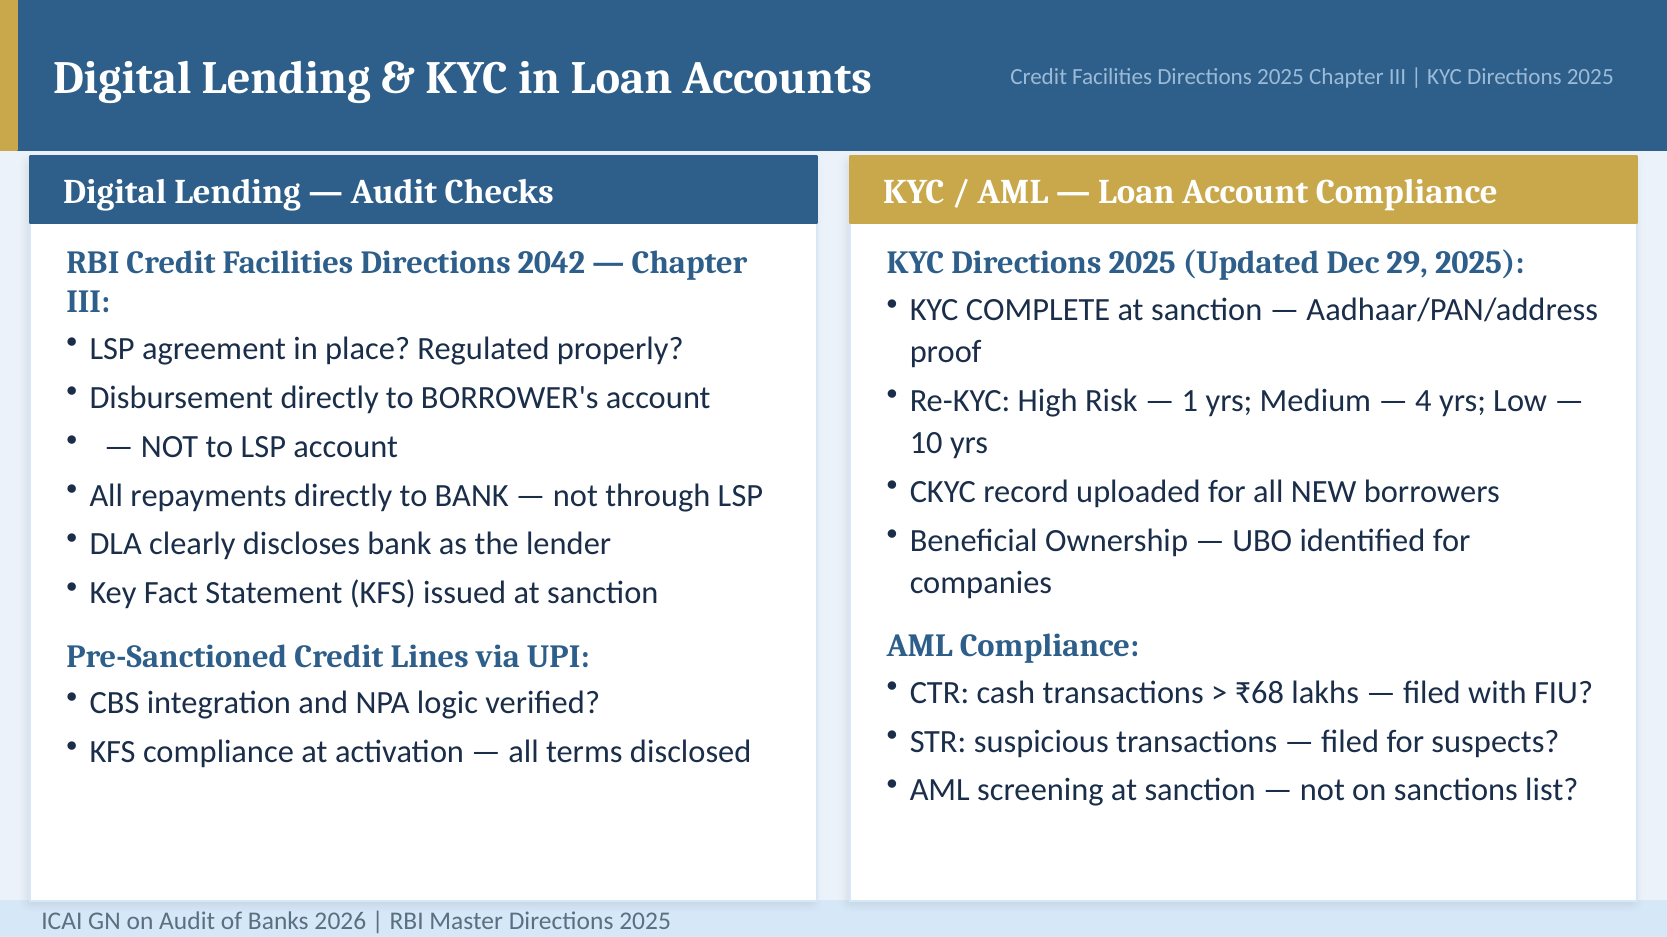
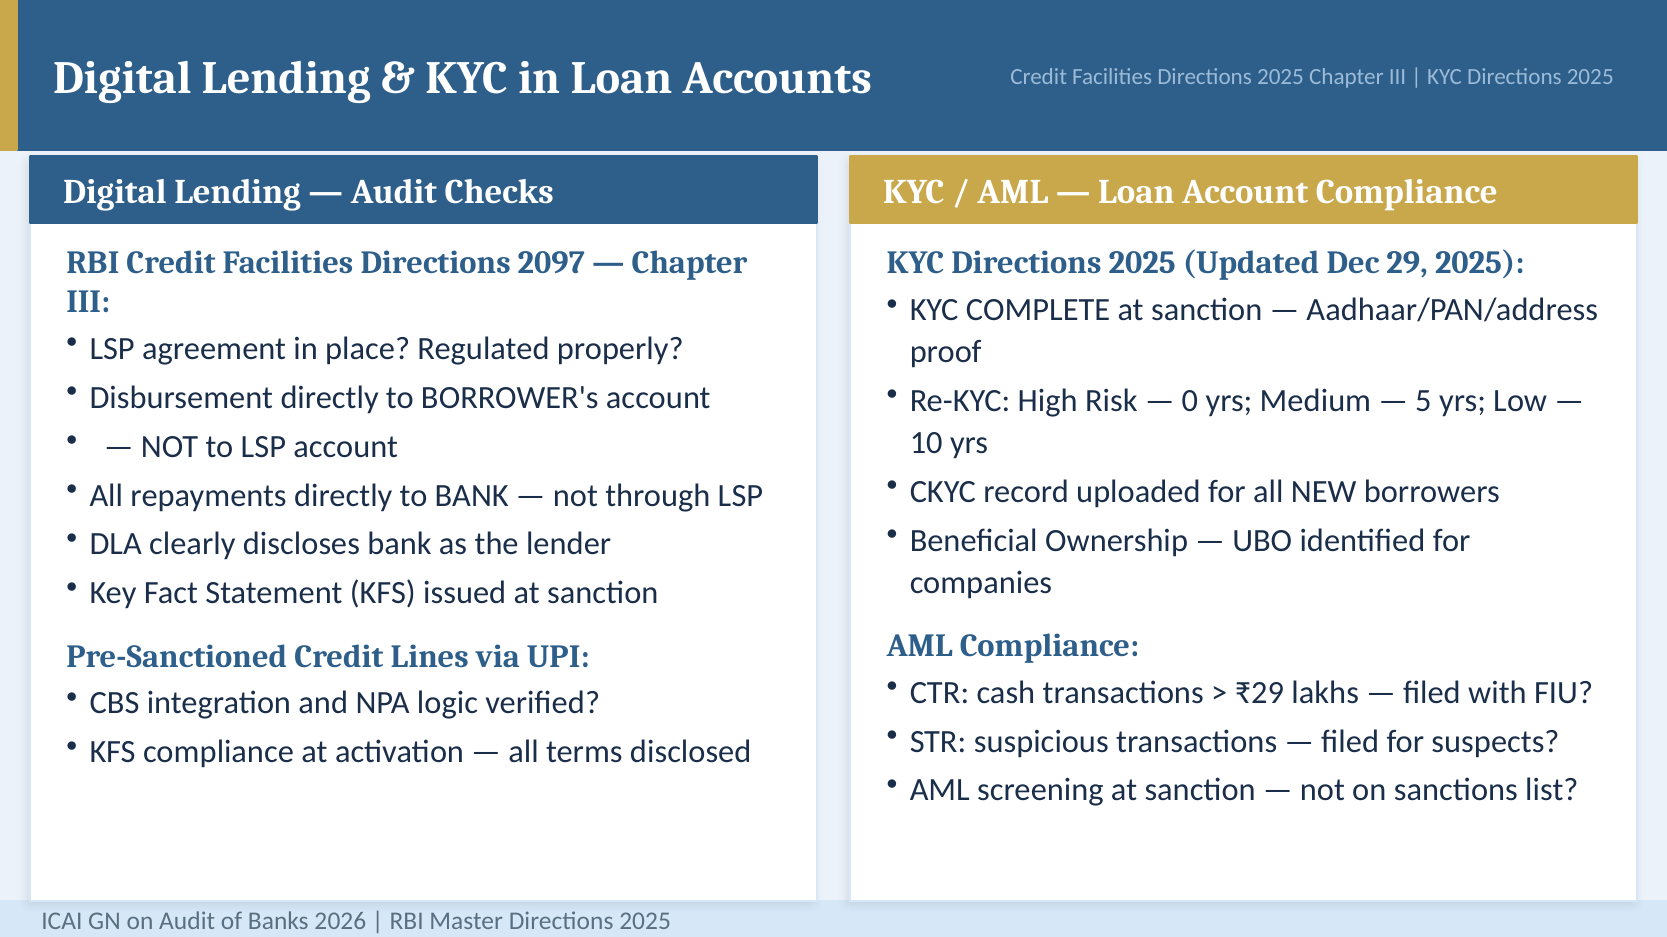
2042: 2042 -> 2097
1: 1 -> 0
4: 4 -> 5
₹68: ₹68 -> ₹29
